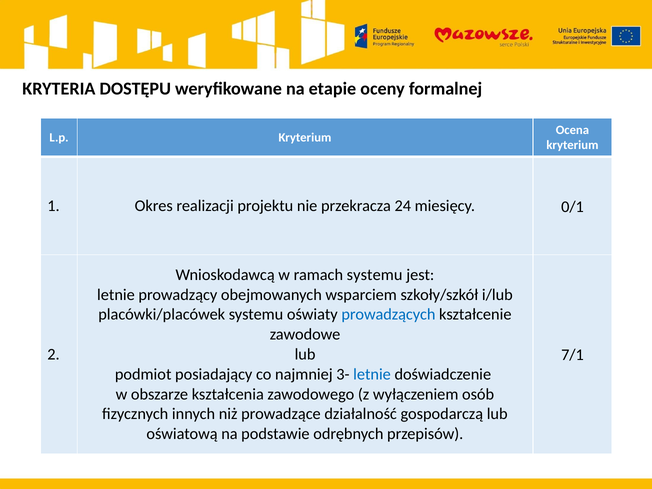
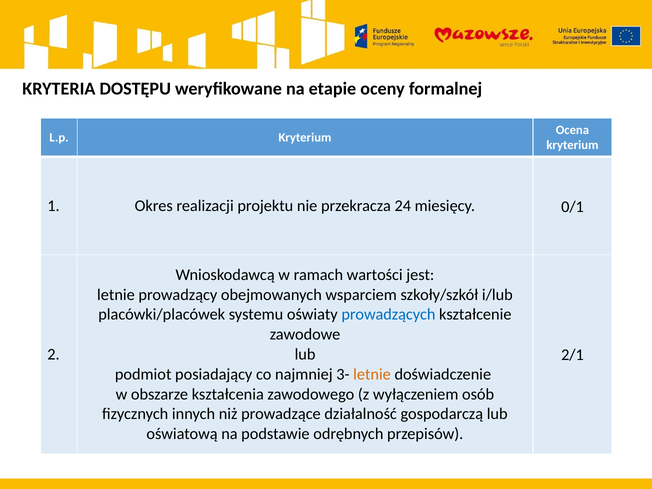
ramach systemu: systemu -> wartości
7/1: 7/1 -> 2/1
letnie at (372, 374) colour: blue -> orange
